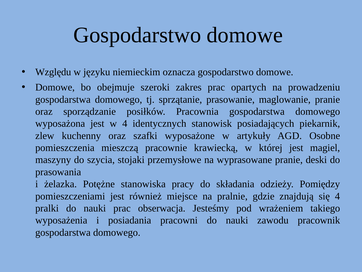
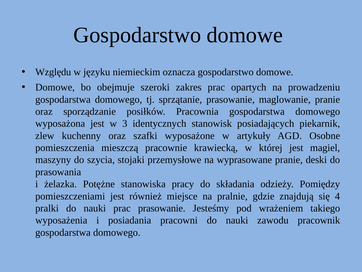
w 4: 4 -> 3
prac obserwacja: obserwacja -> prasowanie
